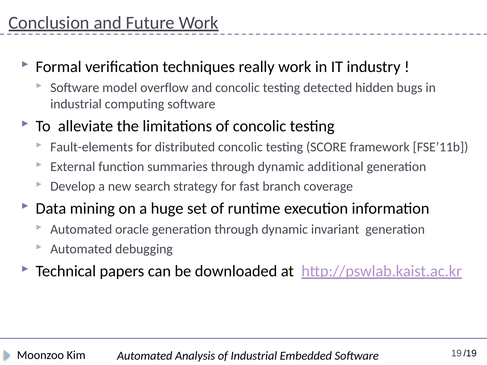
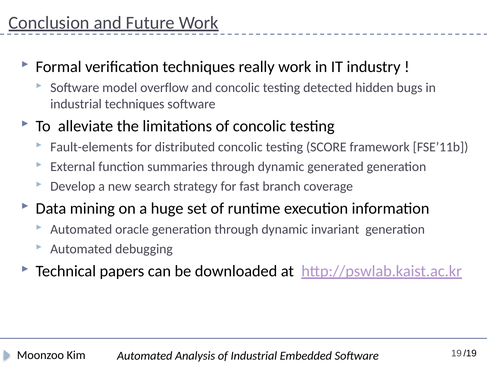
industrial computing: computing -> techniques
additional: additional -> generated
